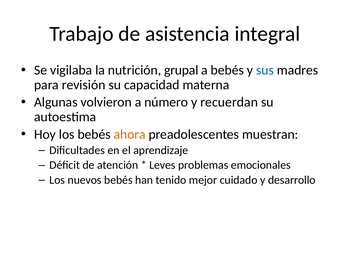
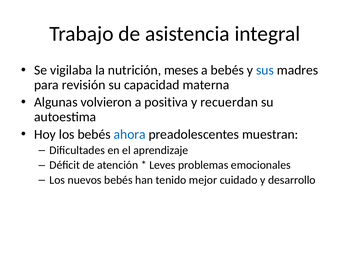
grupal: grupal -> meses
número: número -> positiva
ahora colour: orange -> blue
